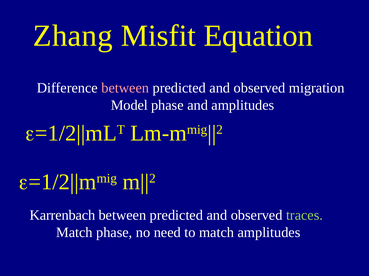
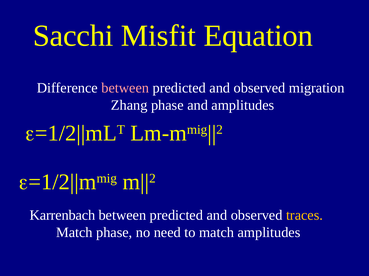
Zhang: Zhang -> Sacchi
Model: Model -> Zhang
traces colour: light green -> yellow
